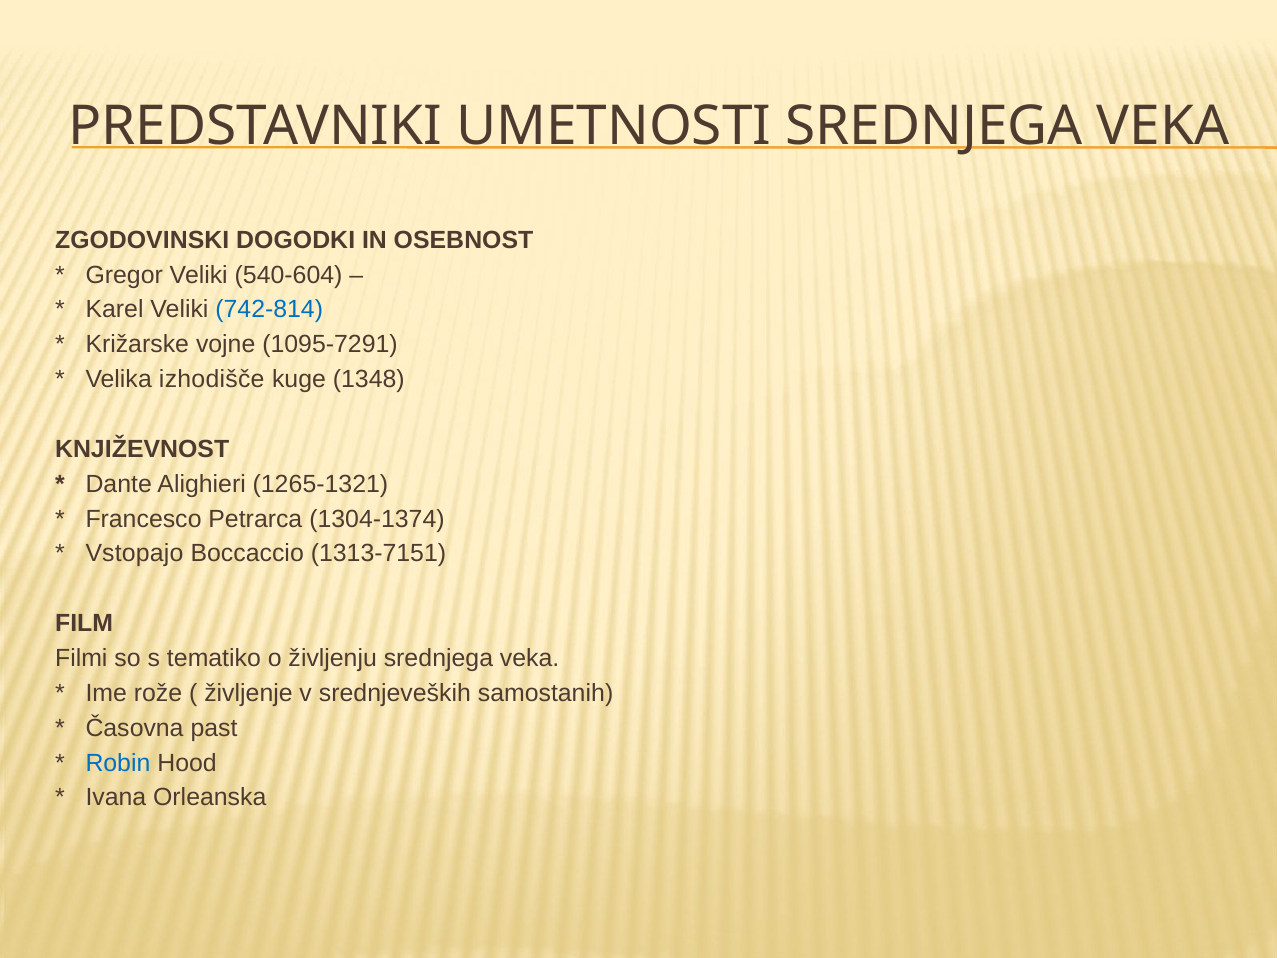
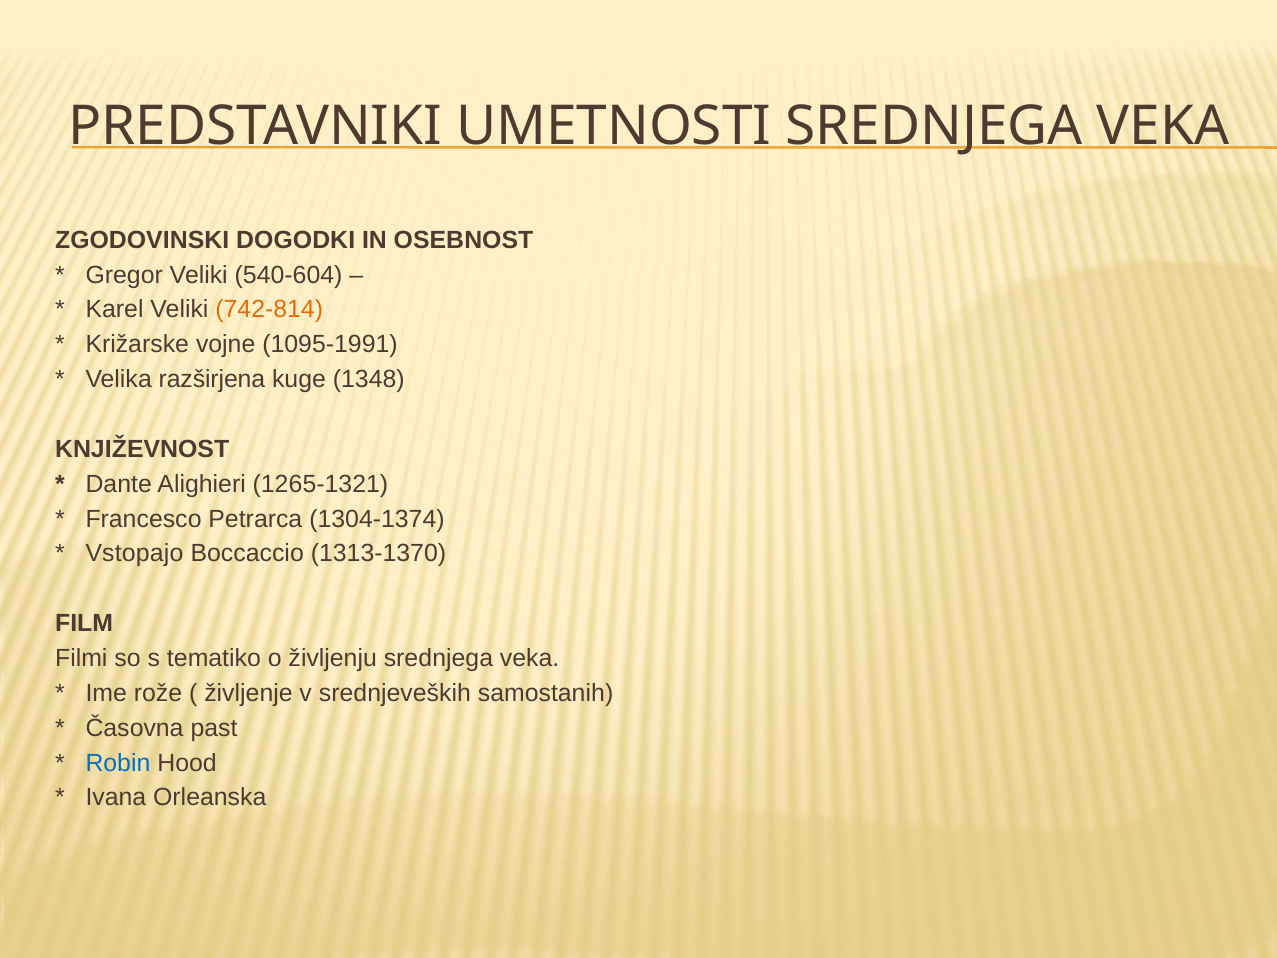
742-814 colour: blue -> orange
1095-7291: 1095-7291 -> 1095-1991
izhodišče: izhodišče -> razširjena
1313-7151: 1313-7151 -> 1313-1370
